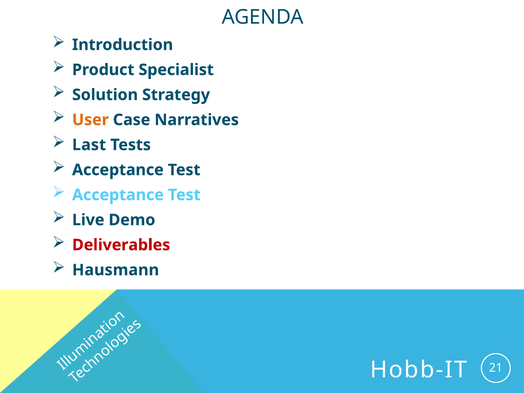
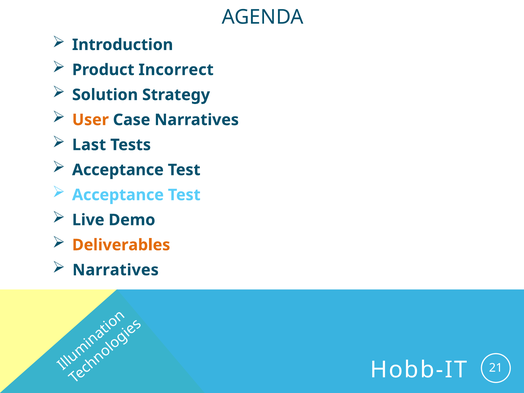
Specialist: Specialist -> Incorrect
Deliverables colour: red -> orange
Hausmann at (116, 270): Hausmann -> Narratives
